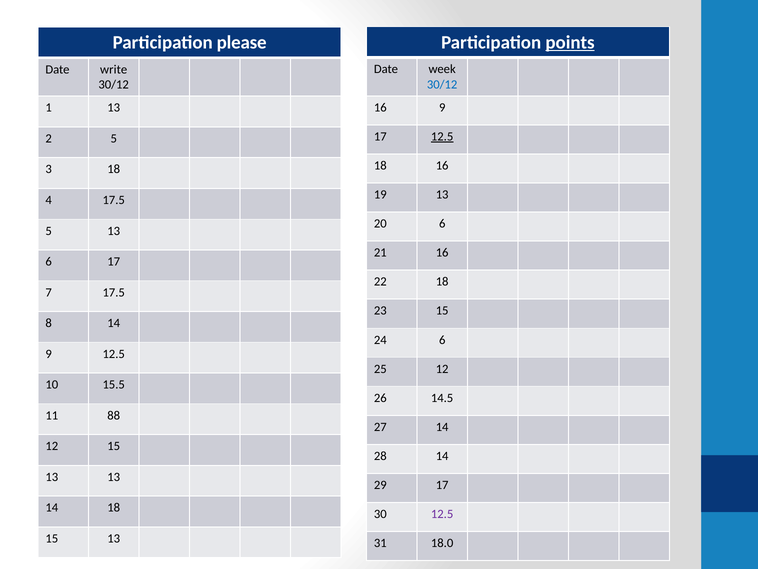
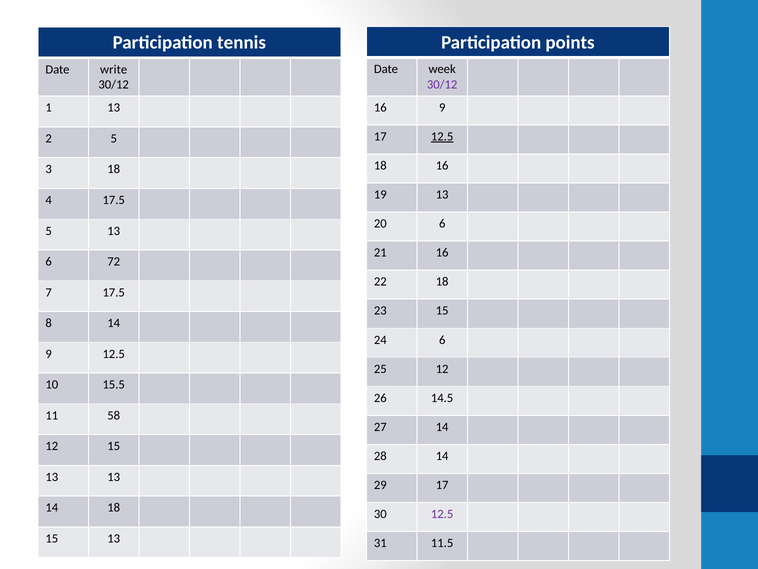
points underline: present -> none
please: please -> tennis
30/12 at (442, 84) colour: blue -> purple
6 17: 17 -> 72
88: 88 -> 58
18.0: 18.0 -> 11.5
